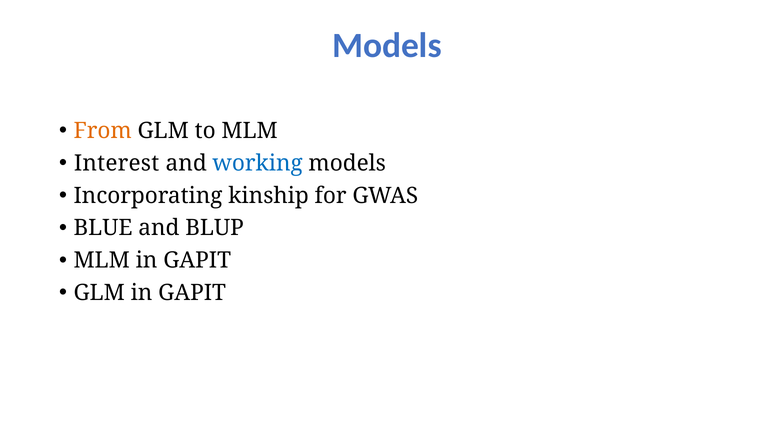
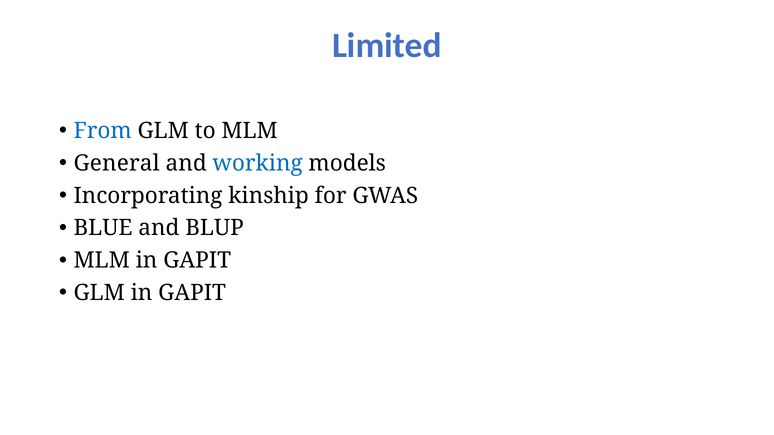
Models at (387, 46): Models -> Limited
From colour: orange -> blue
Interest: Interest -> General
